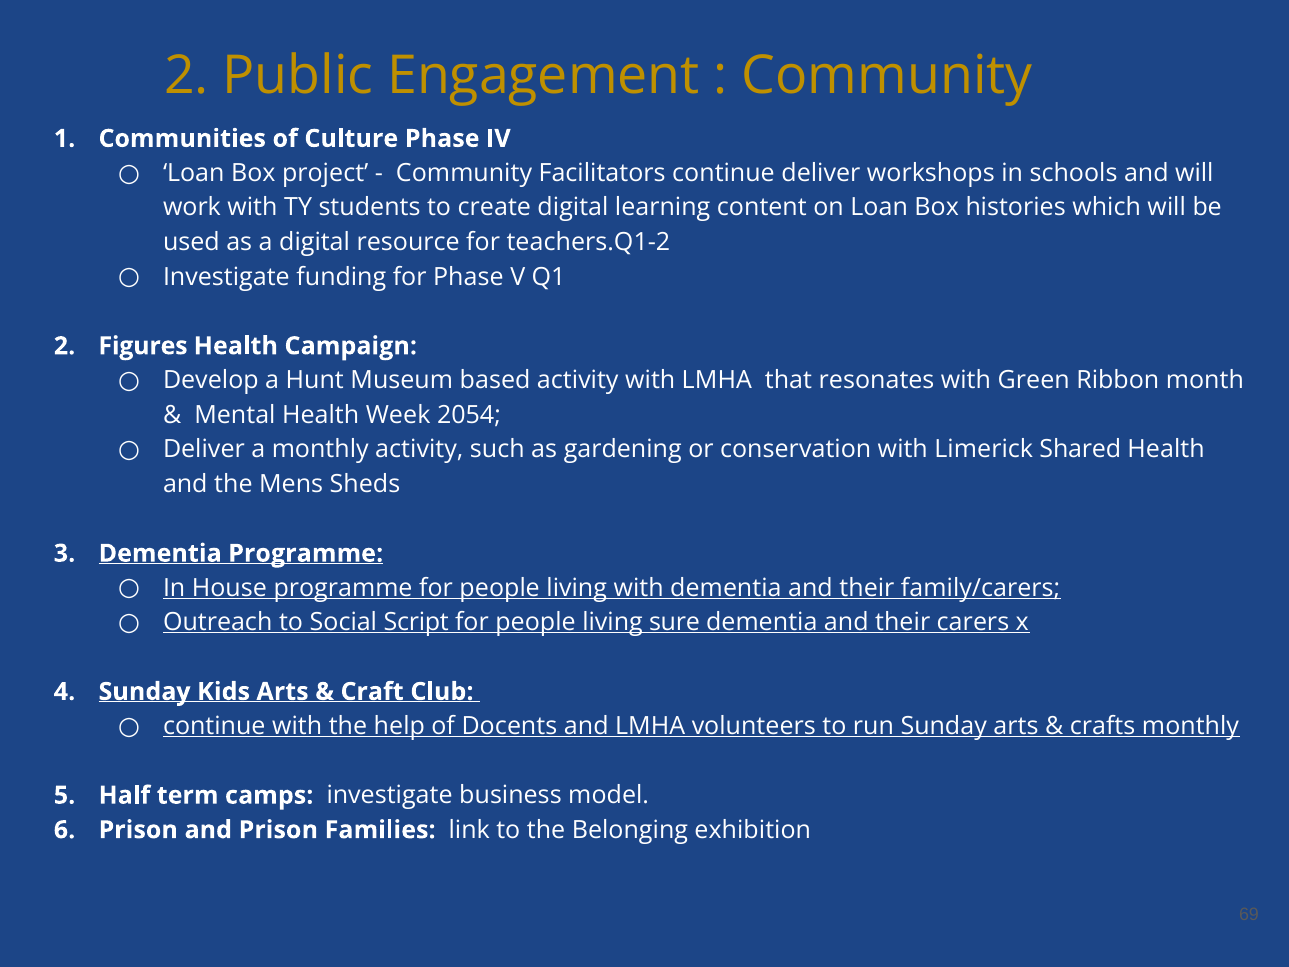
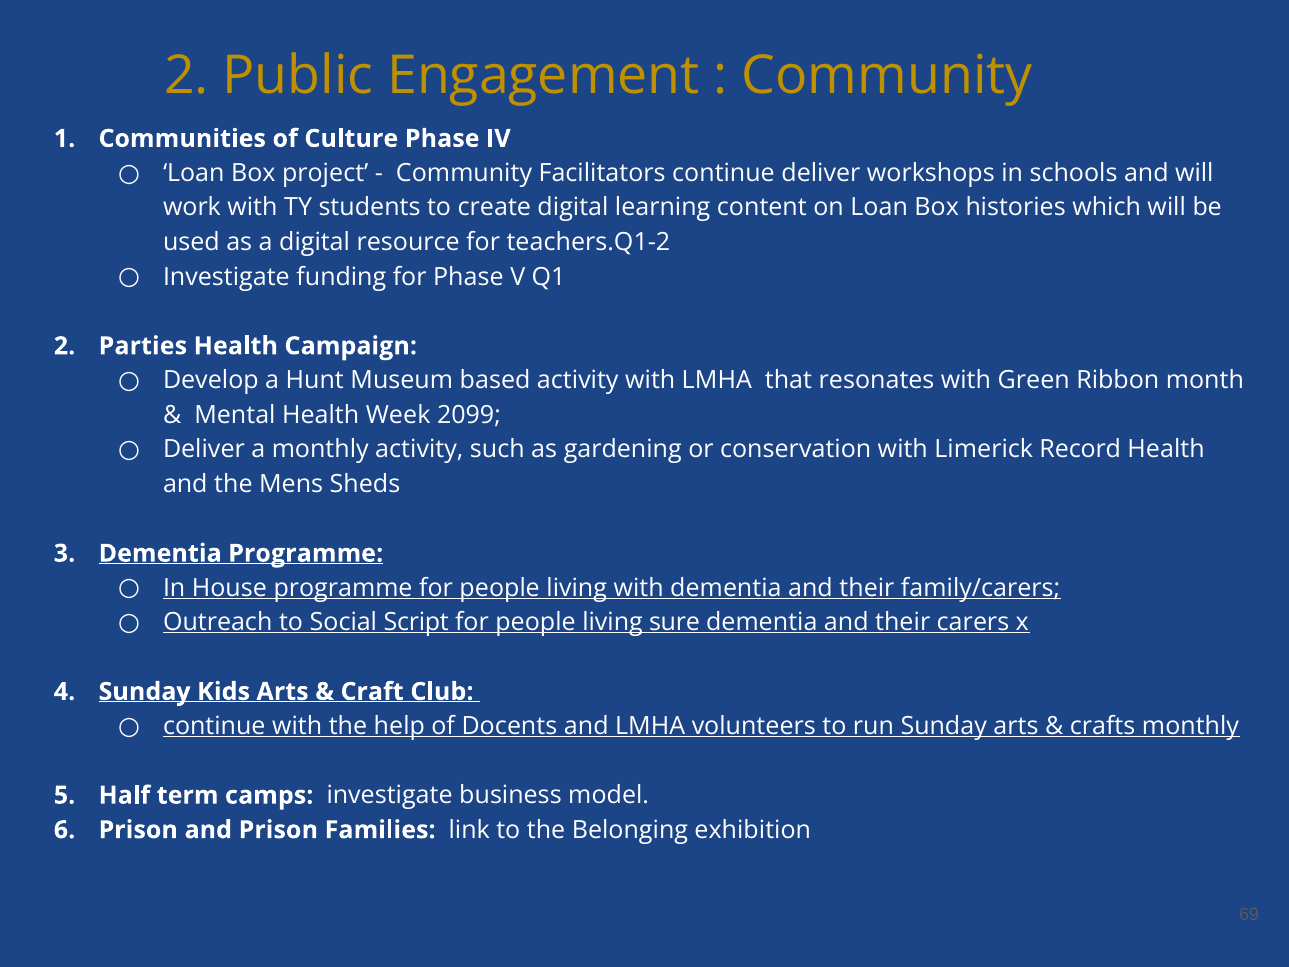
Figures: Figures -> Parties
2054: 2054 -> 2099
Shared: Shared -> Record
